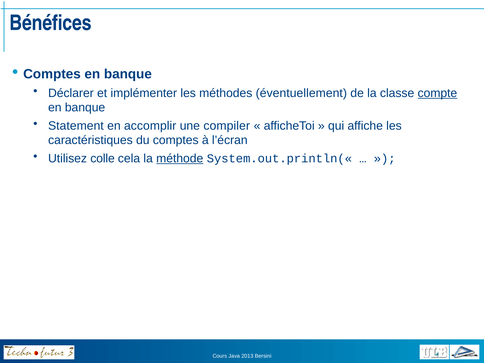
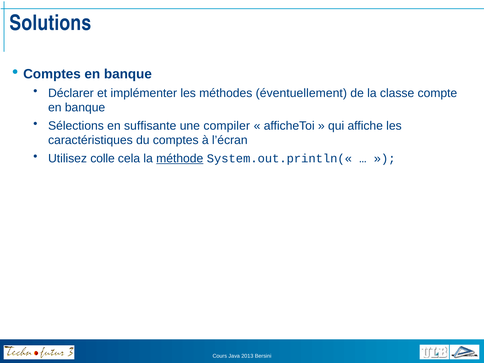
Bénéfices: Bénéfices -> Solutions
compte underline: present -> none
Statement: Statement -> Sélections
accomplir: accomplir -> suffisante
